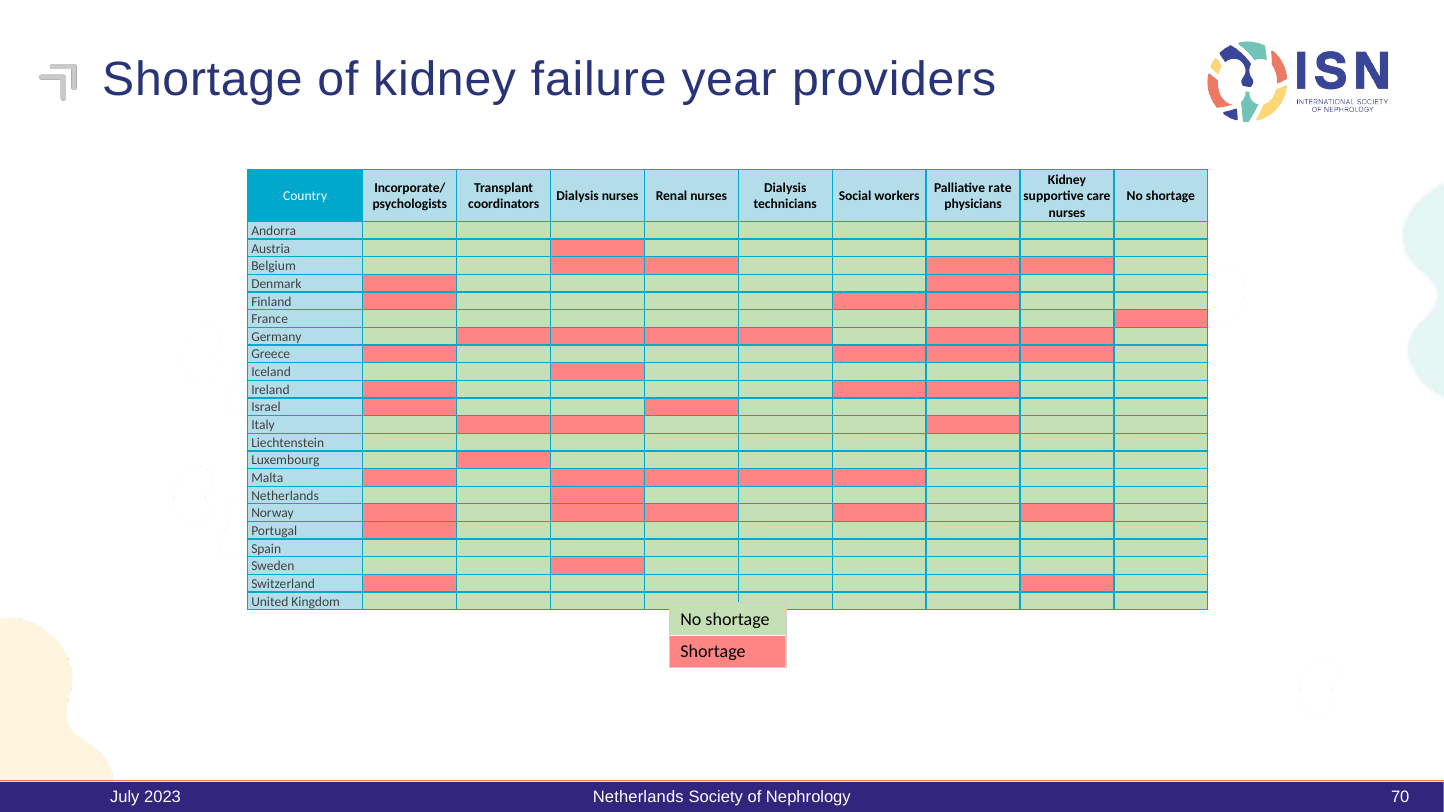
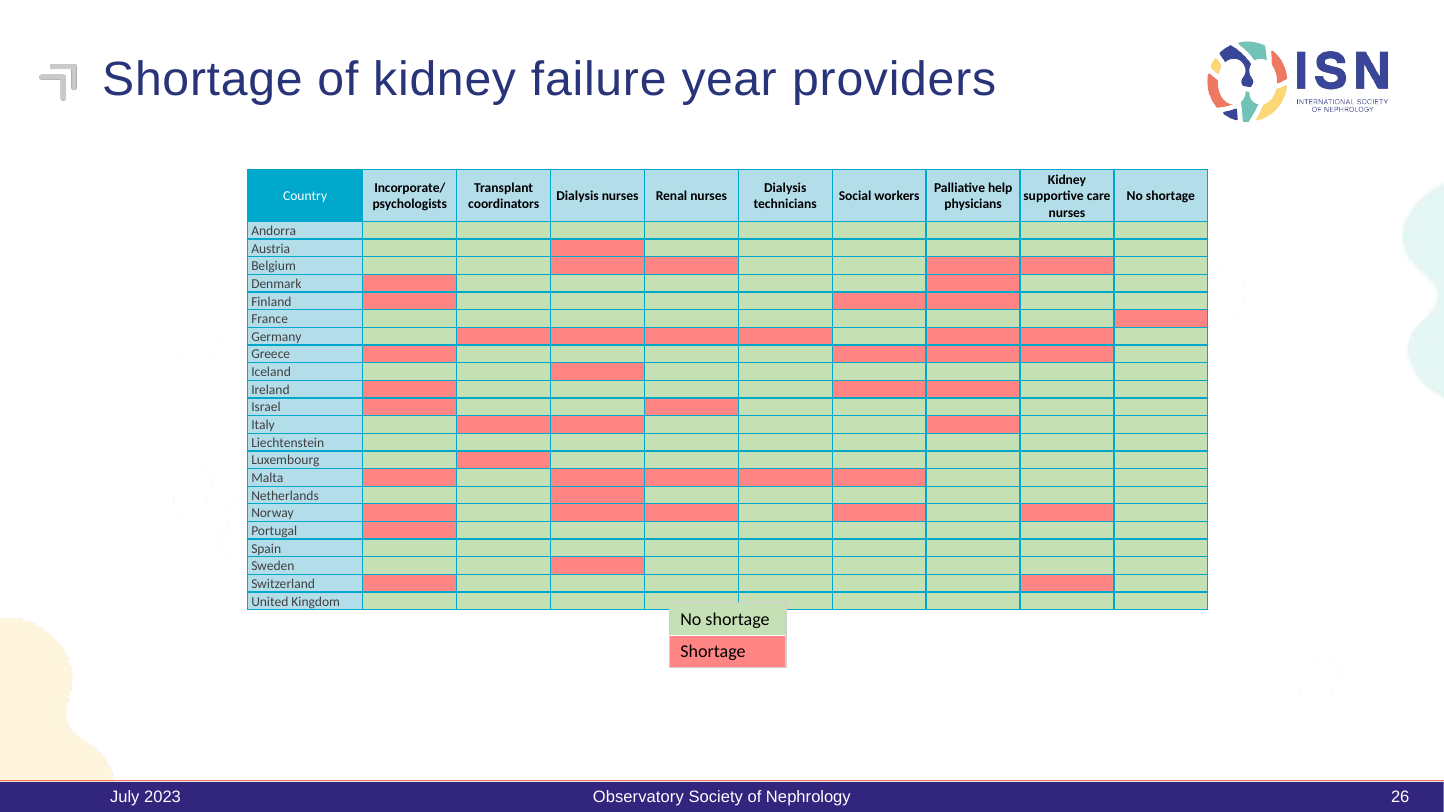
rate: rate -> help
2023 Netherlands: Netherlands -> Observatory
70: 70 -> 26
